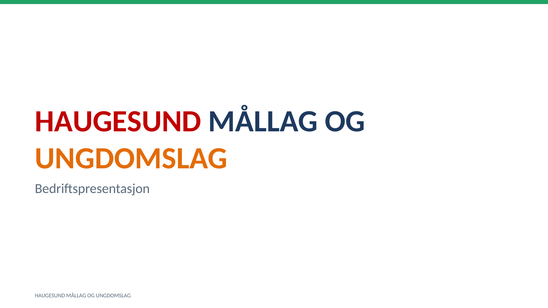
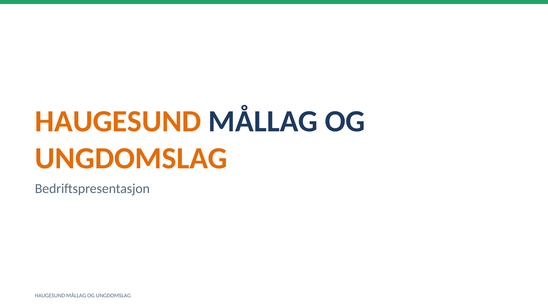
HAUGESUND at (118, 122) colour: red -> orange
